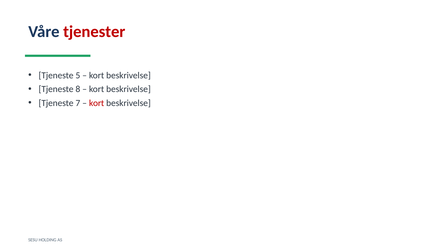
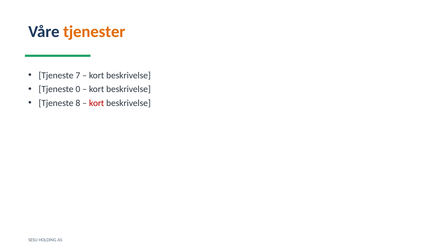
tjenester colour: red -> orange
5: 5 -> 7
8: 8 -> 0
7: 7 -> 8
